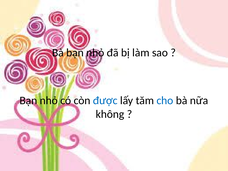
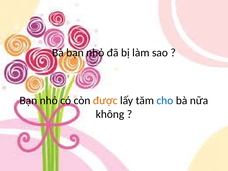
được colour: blue -> orange
